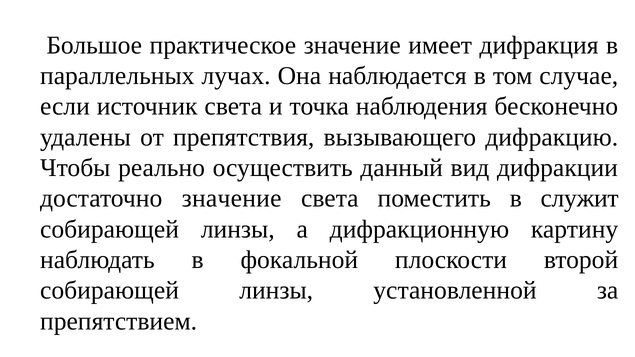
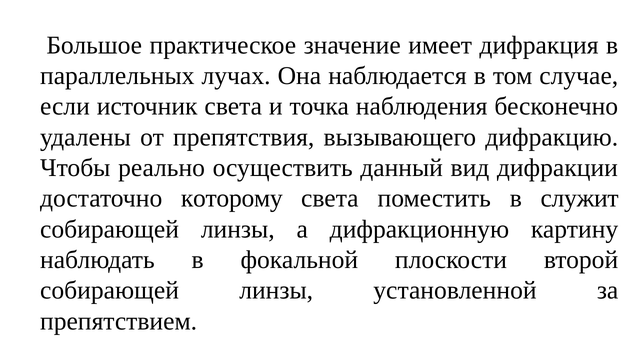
достаточно значение: значение -> которому
